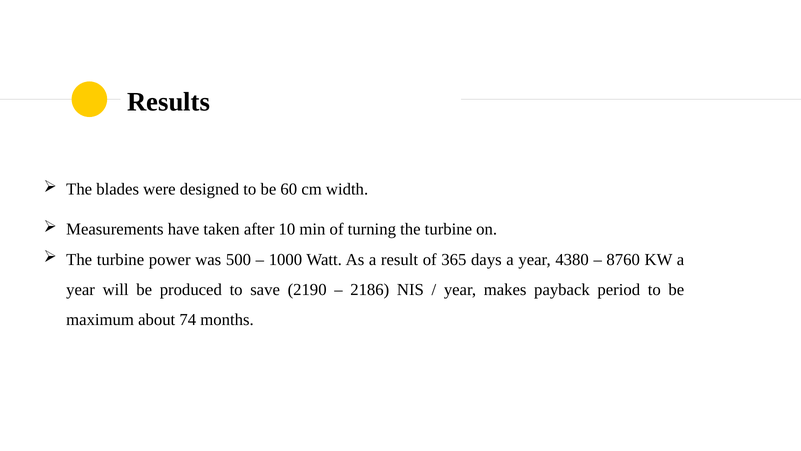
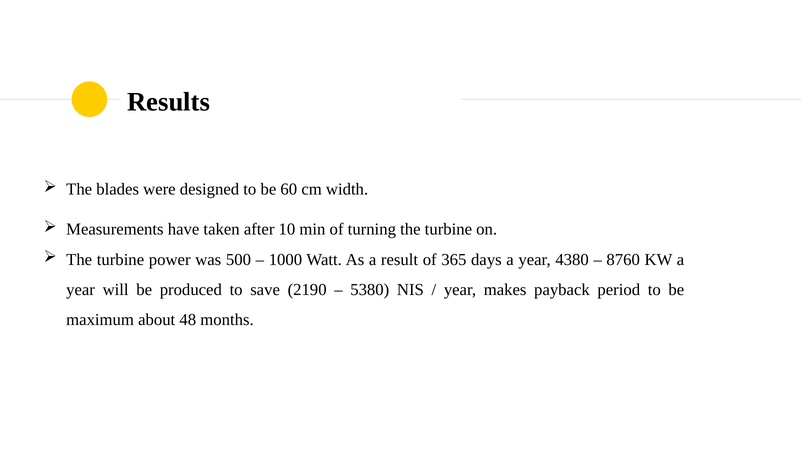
2186: 2186 -> 5380
74: 74 -> 48
